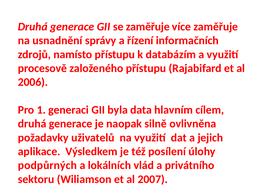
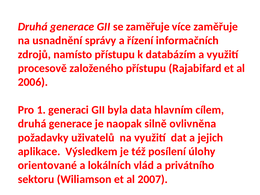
podpůrných: podpůrných -> orientované
